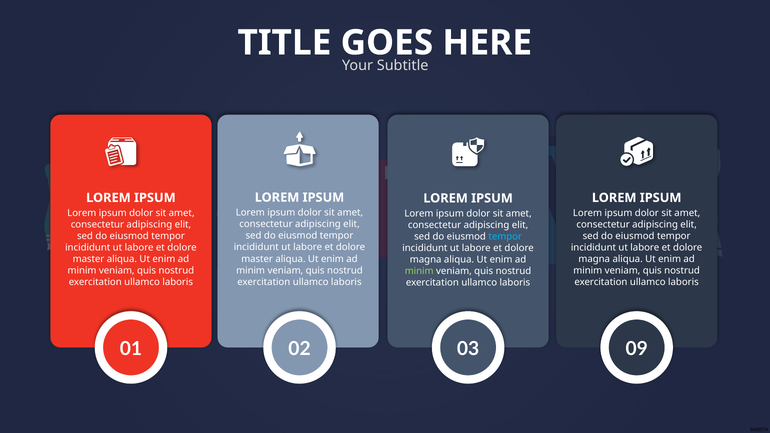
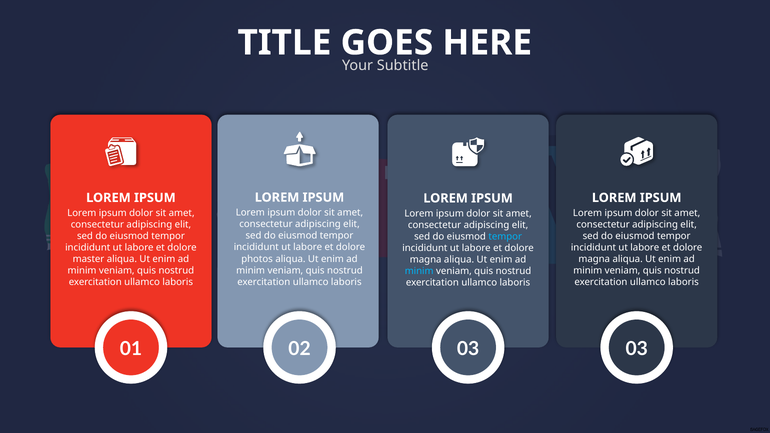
master at (257, 259): master -> photos
minim at (419, 271) colour: light green -> light blue
03 09: 09 -> 03
